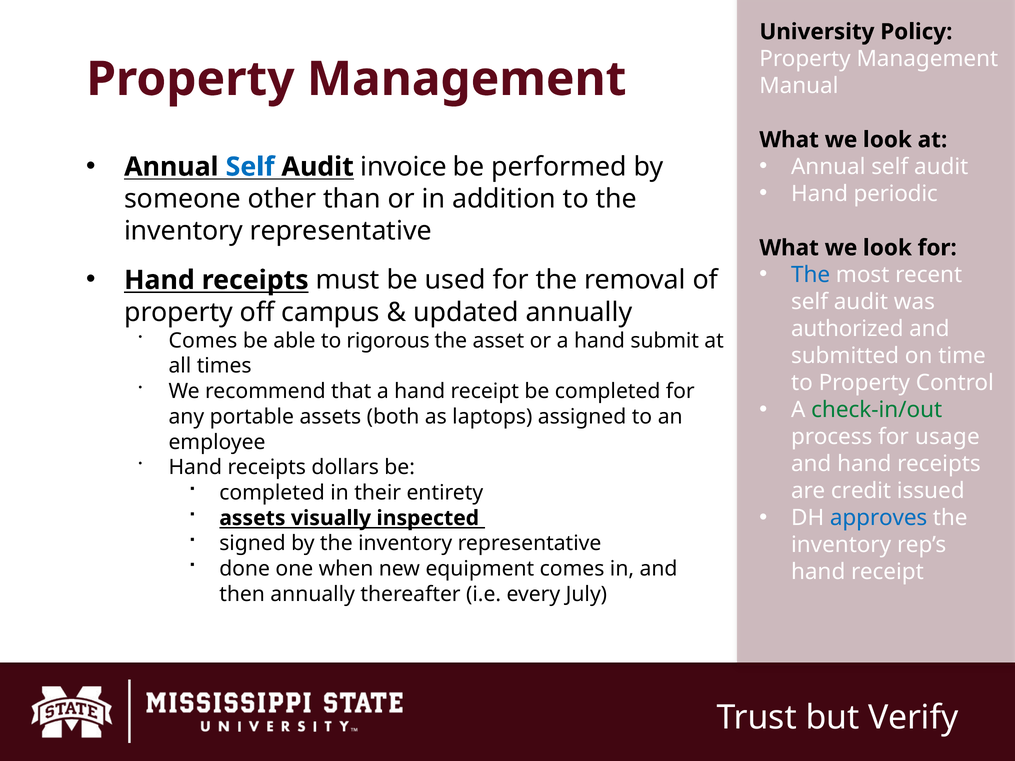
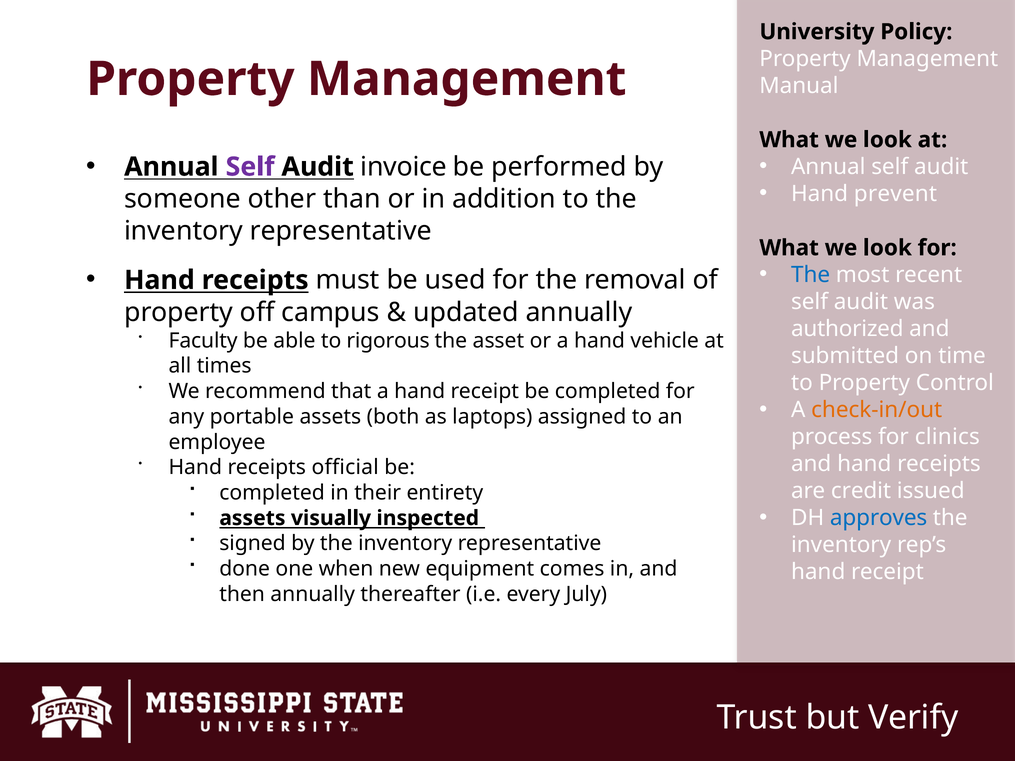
Self at (250, 167) colour: blue -> purple
periodic: periodic -> prevent
Comes at (203, 341): Comes -> Faculty
submit: submit -> vehicle
check-in/out colour: green -> orange
usage: usage -> clinics
dollars: dollars -> official
